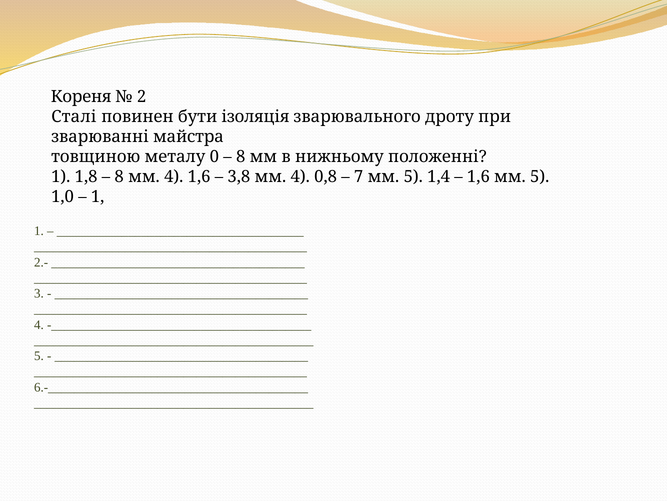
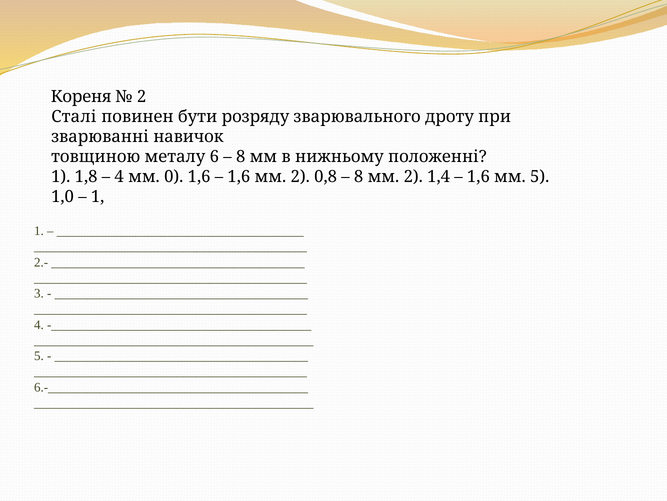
ізоляція: ізоляція -> розряду
майстра: майстра -> навичок
0: 0 -> 6
8 at (119, 177): 8 -> 4
4 at (174, 177): 4 -> 0
3,8 at (239, 177): 3,8 -> 1,6
4 at (300, 177): 4 -> 2
7 at (359, 177): 7 -> 8
5 at (413, 177): 5 -> 2
